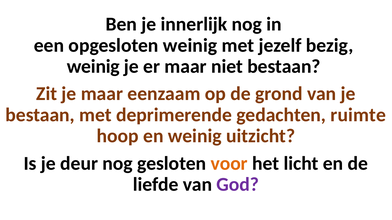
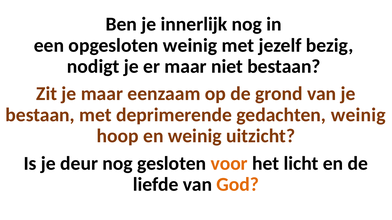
weinig at (93, 67): weinig -> nodigt
gedachten ruimte: ruimte -> weinig
God colour: purple -> orange
